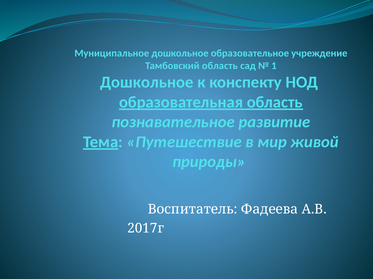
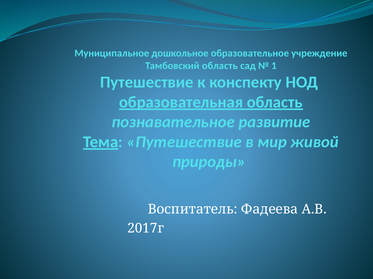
Дошкольное at (147, 83): Дошкольное -> Путешествие
